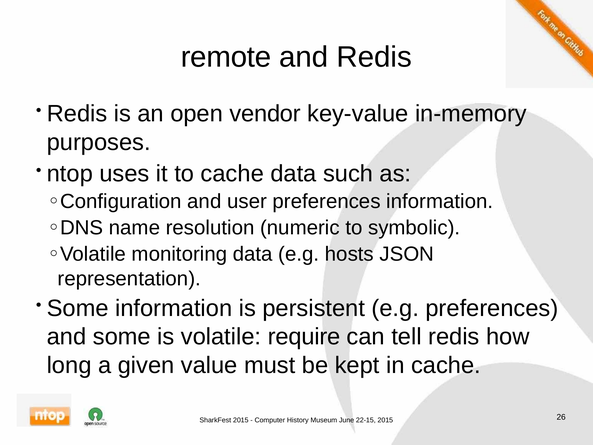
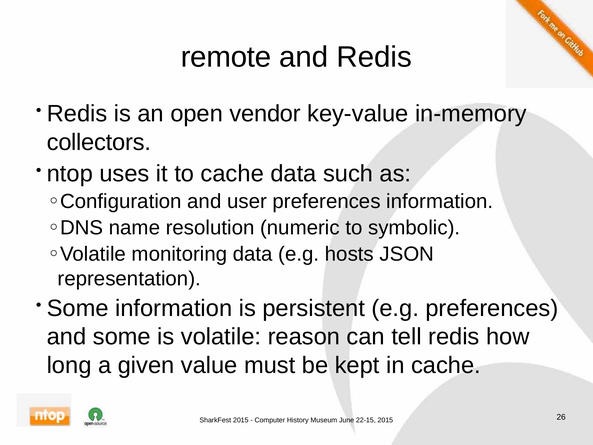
purposes: purposes -> collectors
require: require -> reason
